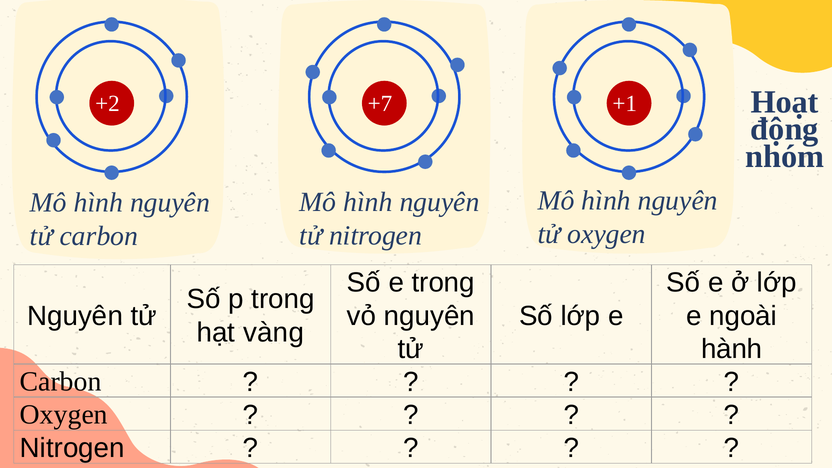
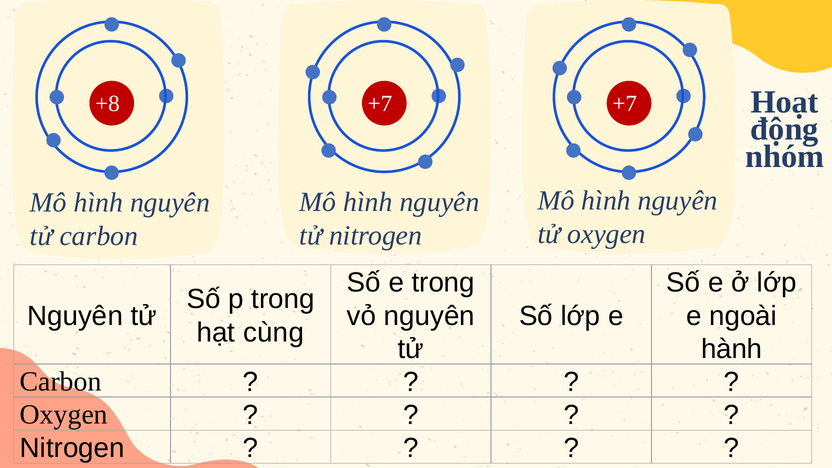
+2: +2 -> +8
+7 +1: +1 -> +7
vàng: vàng -> cùng
